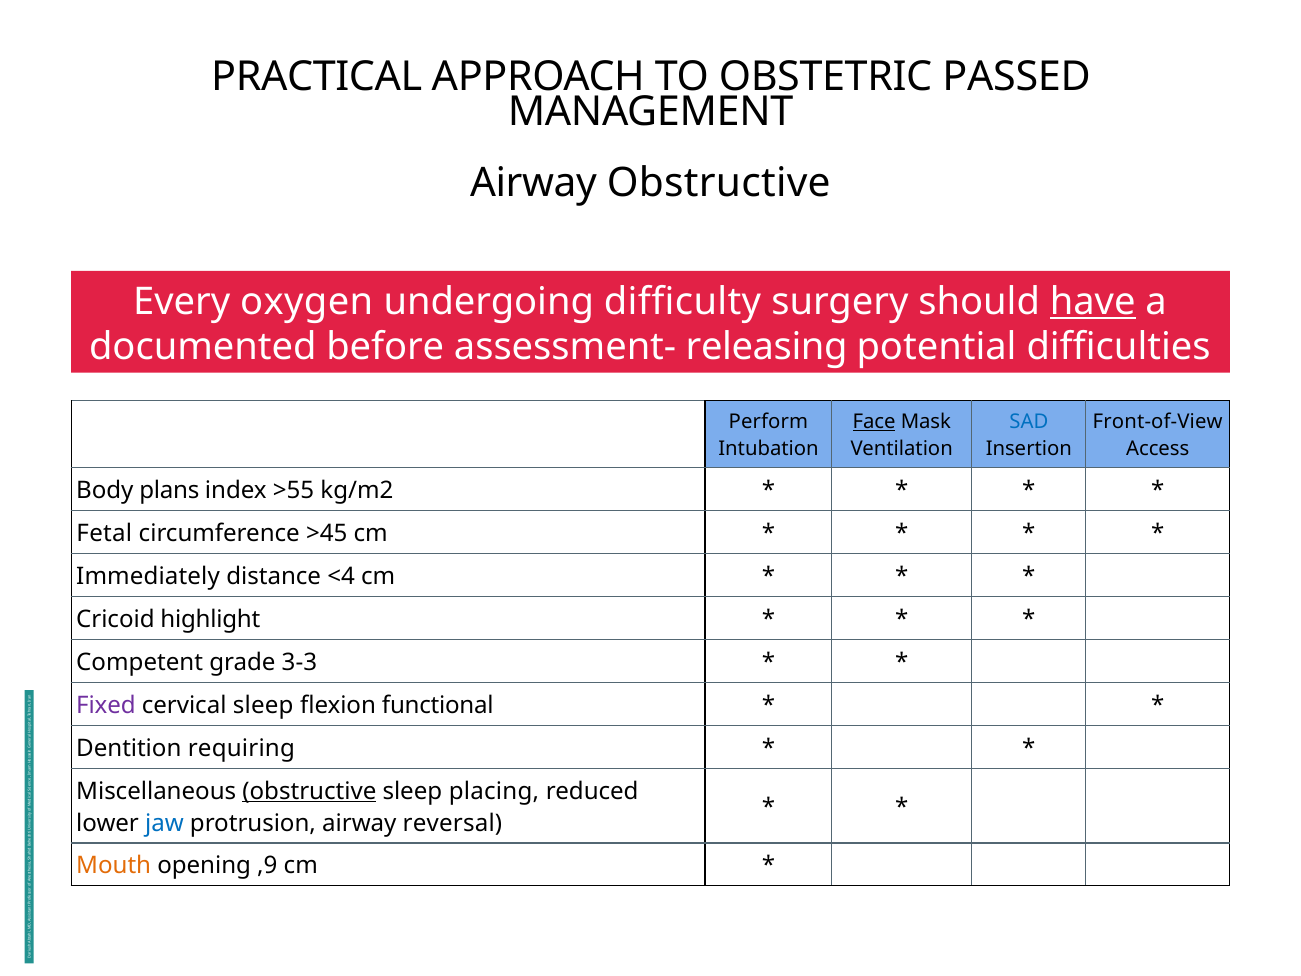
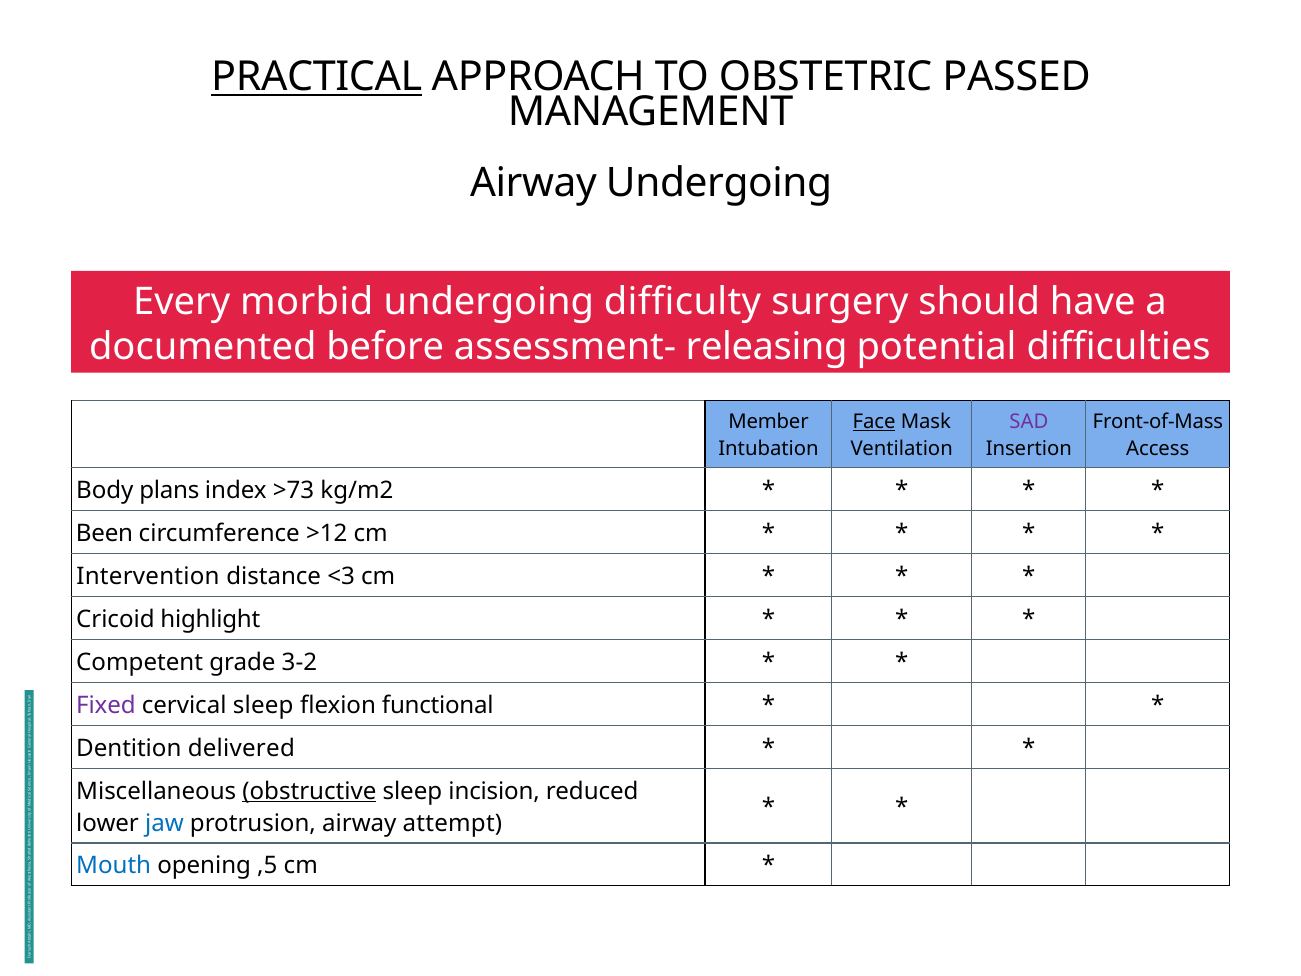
PRACTICAL underline: none -> present
Airway Obstructive: Obstructive -> Undergoing
oxygen: oxygen -> morbid
have underline: present -> none
Perform: Perform -> Member
SAD colour: blue -> purple
Front-of-View: Front-of-View -> Front-of-Mass
>55: >55 -> >73
Fetal: Fetal -> Been
>45: >45 -> >12
Immediately: Immediately -> Intervention
<4: <4 -> <3
3-3: 3-3 -> 3-2
requiring: requiring -> delivered
placing: placing -> incision
reversal: reversal -> attempt
Mouth colour: orange -> blue
,9: ,9 -> ,5
